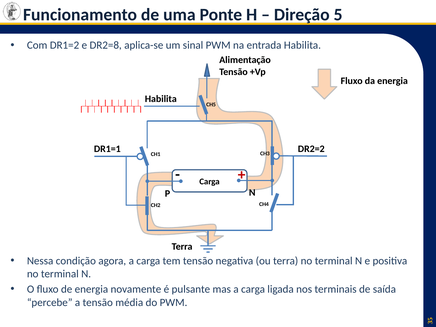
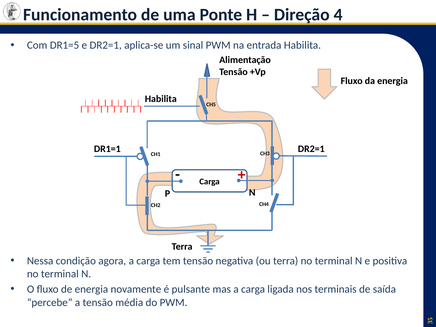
Direção 5: 5 -> 4
DR1=2: DR1=2 -> DR1=5
e DR2=8: DR2=8 -> DR2=1
DR1=1 DR2=2: DR2=2 -> DR2=1
